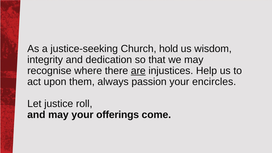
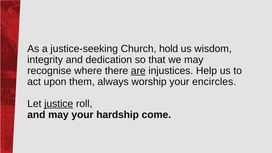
passion: passion -> worship
justice underline: none -> present
offerings: offerings -> hardship
